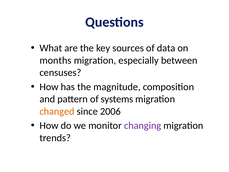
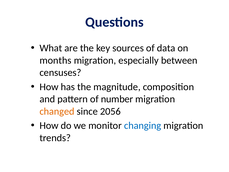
systems: systems -> number
2006: 2006 -> 2056
changing colour: purple -> blue
